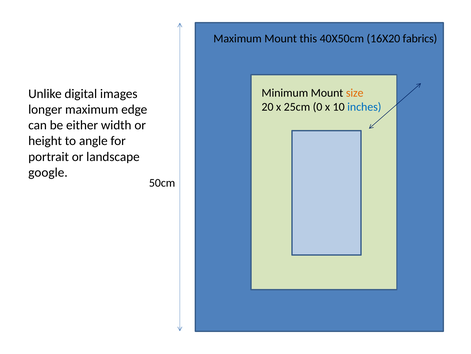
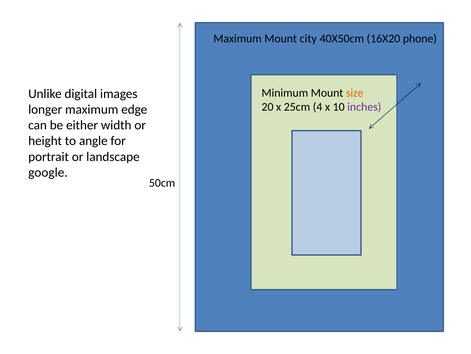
this: this -> city
fabrics: fabrics -> phone
0: 0 -> 4
inches colour: blue -> purple
